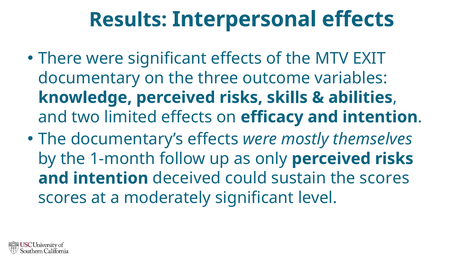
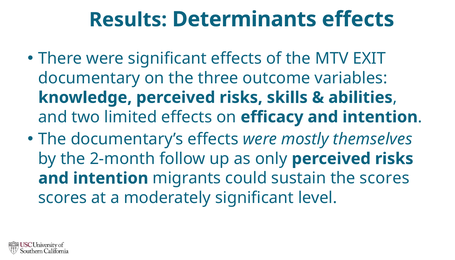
Interpersonal: Interpersonal -> Determinants
1-month: 1-month -> 2-month
deceived: deceived -> migrants
